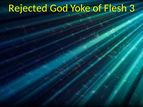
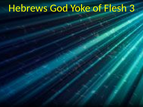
Rejected: Rejected -> Hebrews
